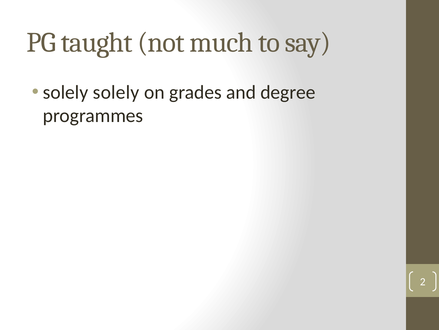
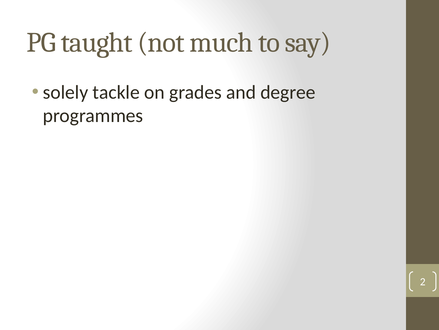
solely solely: solely -> tackle
